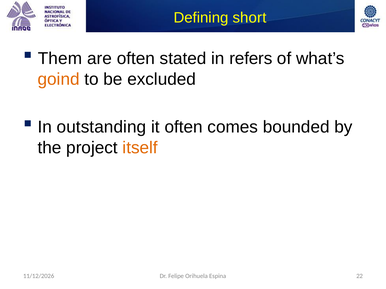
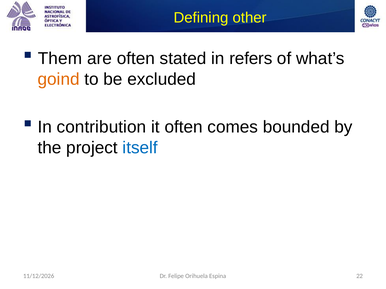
short: short -> other
outstanding: outstanding -> contribution
itself colour: orange -> blue
